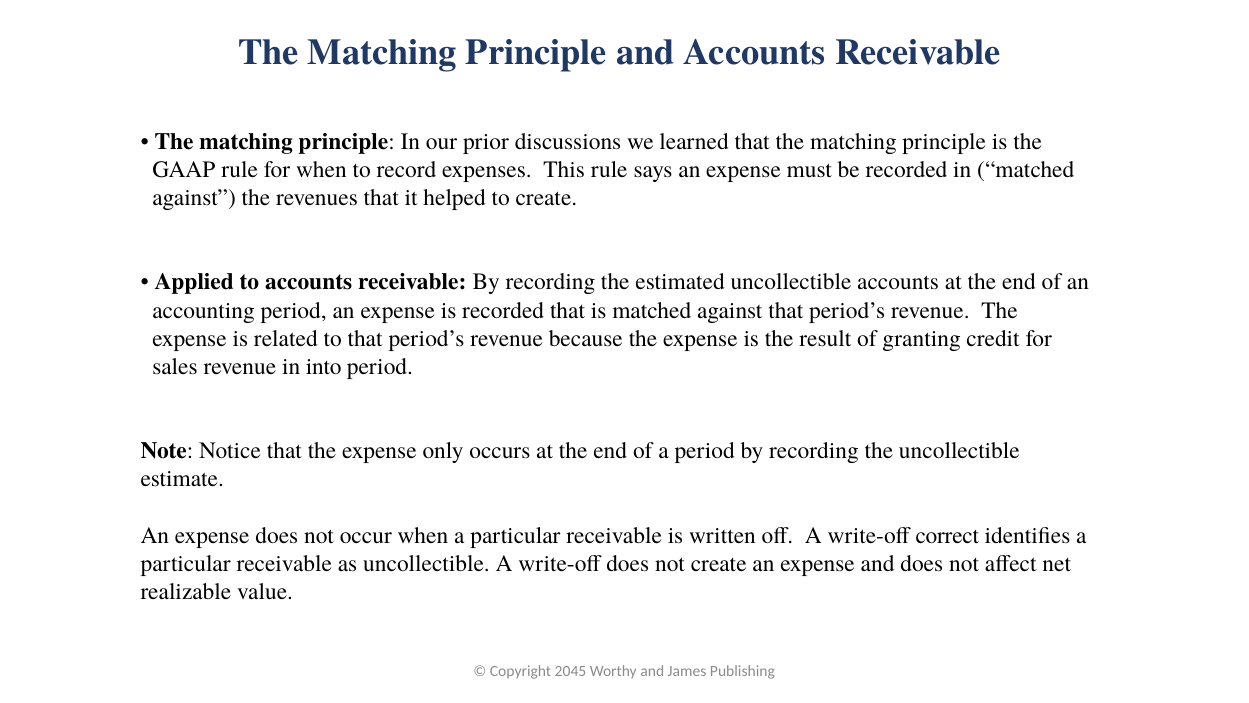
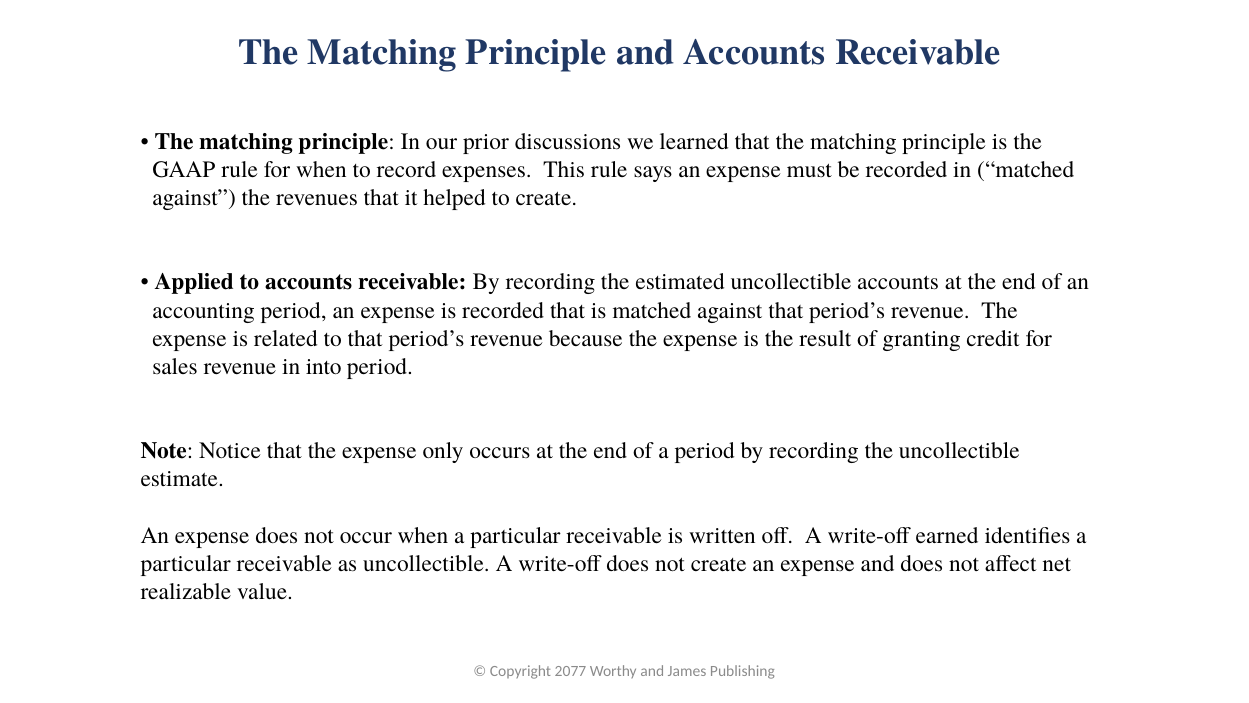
correct: correct -> earned
2045: 2045 -> 2077
